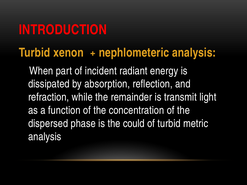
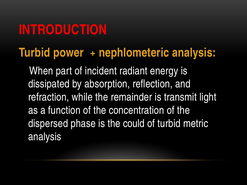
xenon: xenon -> power
